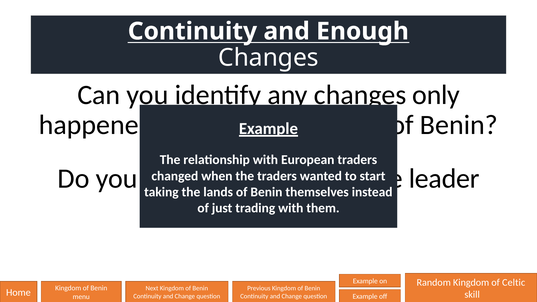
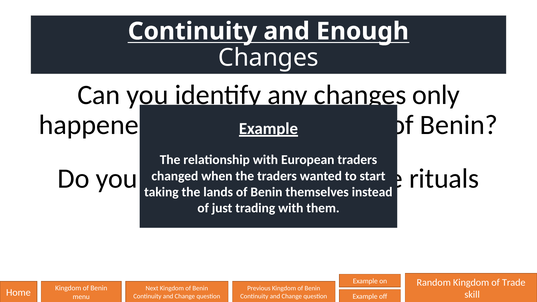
leader: leader -> rituals
Celtic: Celtic -> Trade
